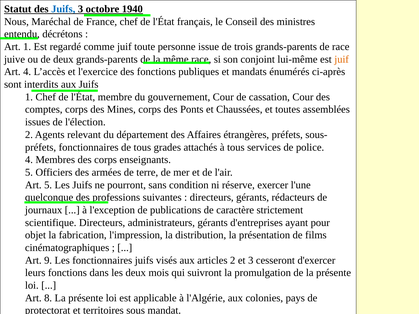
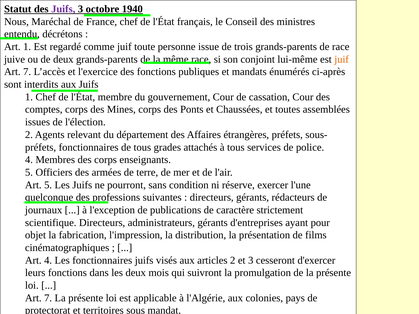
Juifs at (63, 9) colour: blue -> purple
4 at (27, 72): 4 -> 7
Art 9: 9 -> 4
8 at (48, 298): 8 -> 7
